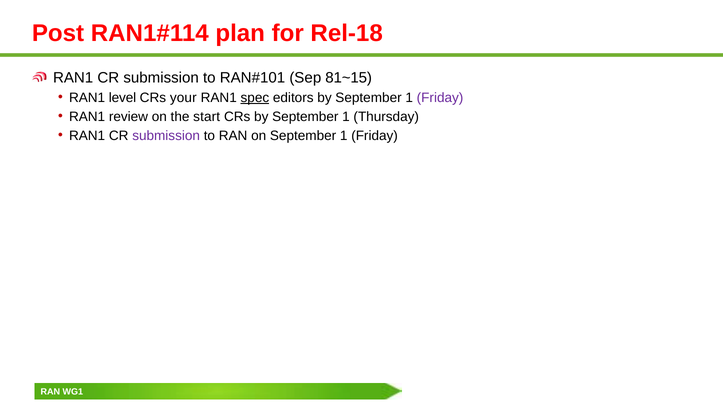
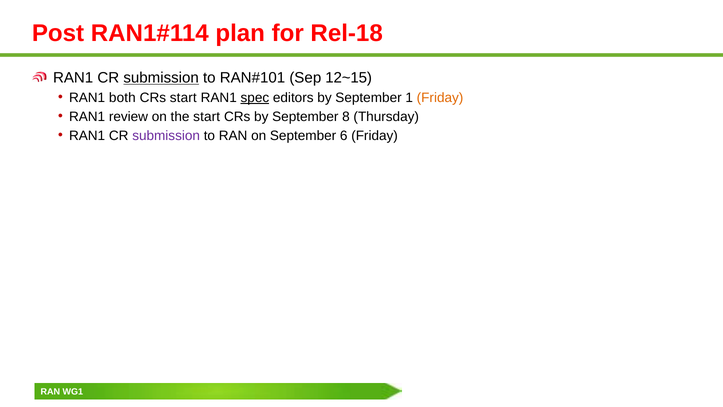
submission at (161, 78) underline: none -> present
81~15: 81~15 -> 12~15
level: level -> both
CRs your: your -> start
Friday at (440, 97) colour: purple -> orange
CRs by September 1: 1 -> 8
on September 1: 1 -> 6
